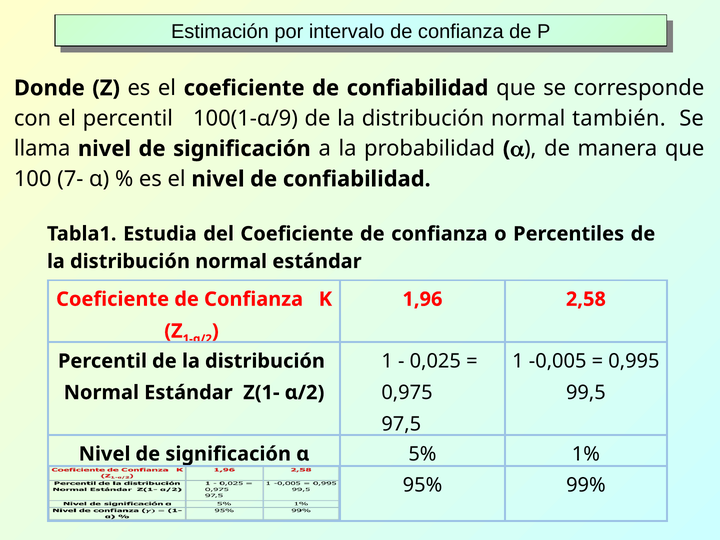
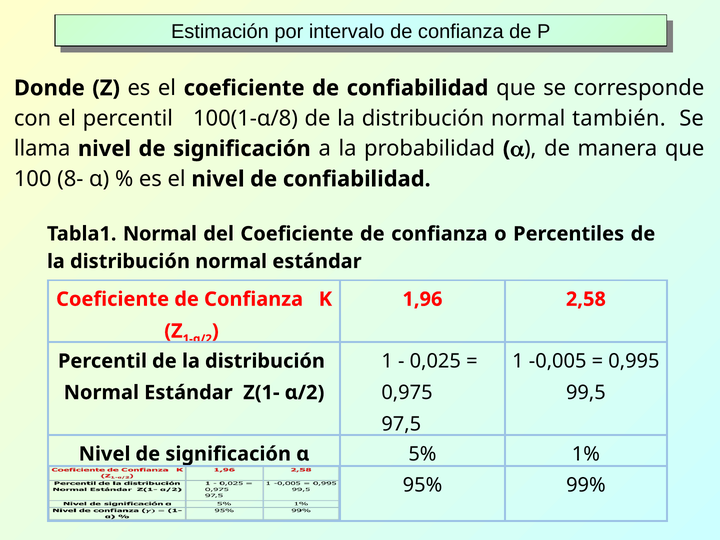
100(1-α/9: 100(1-α/9 -> 100(1-α/8
7-: 7- -> 8-
Tabla1 Estudia: Estudia -> Normal
